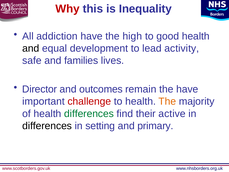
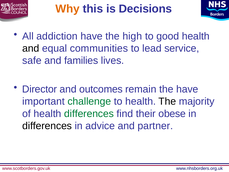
Why colour: red -> orange
Inequality: Inequality -> Decisions
development: development -> communities
activity: activity -> service
challenge colour: red -> green
The at (167, 101) colour: orange -> black
active: active -> obese
setting: setting -> advice
primary: primary -> partner
